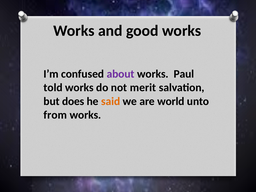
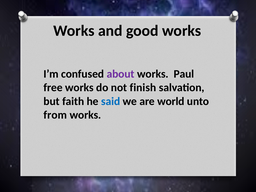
told: told -> free
merit: merit -> finish
does: does -> faith
said colour: orange -> blue
